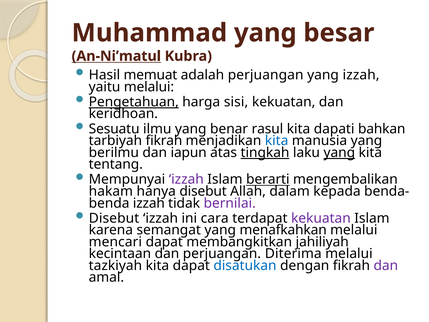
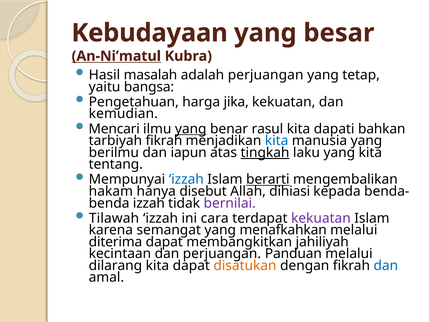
Muhammad: Muhammad -> Kebudayaan
memuat: memuat -> masalah
yang izzah: izzah -> tetap
yaitu melalui: melalui -> bangsa
Pengetahuan underline: present -> none
sisi: sisi -> jika
keridhoan: keridhoan -> kemudian
Sesuatu: Sesuatu -> Mencari
yang at (191, 129) underline: none -> present
yang at (339, 152) underline: present -> none
izzah at (186, 179) colour: purple -> blue
dalam: dalam -> dihiasi
Disebut at (114, 218): Disebut -> Tilawah
mencari: mencari -> diterima
Diterima: Diterima -> Panduan
tazkiyah: tazkiyah -> dilarang
disatukan colour: blue -> orange
dan at (386, 265) colour: purple -> blue
